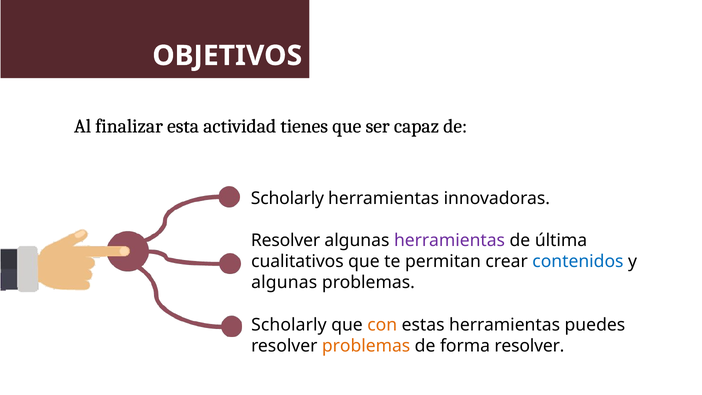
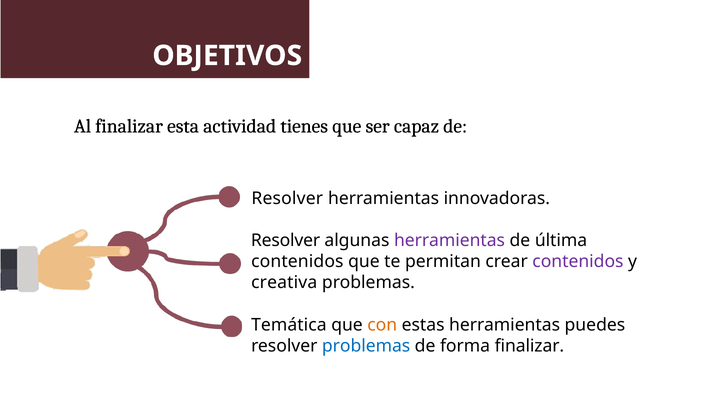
Scholarly at (287, 198): Scholarly -> Resolver
cualitativos at (297, 261): cualitativos -> contenidos
contenidos at (578, 261) colour: blue -> purple
algunas at (284, 283): algunas -> creativa
Scholarly at (289, 325): Scholarly -> Temática
problemas at (366, 346) colour: orange -> blue
forma resolver: resolver -> finalizar
